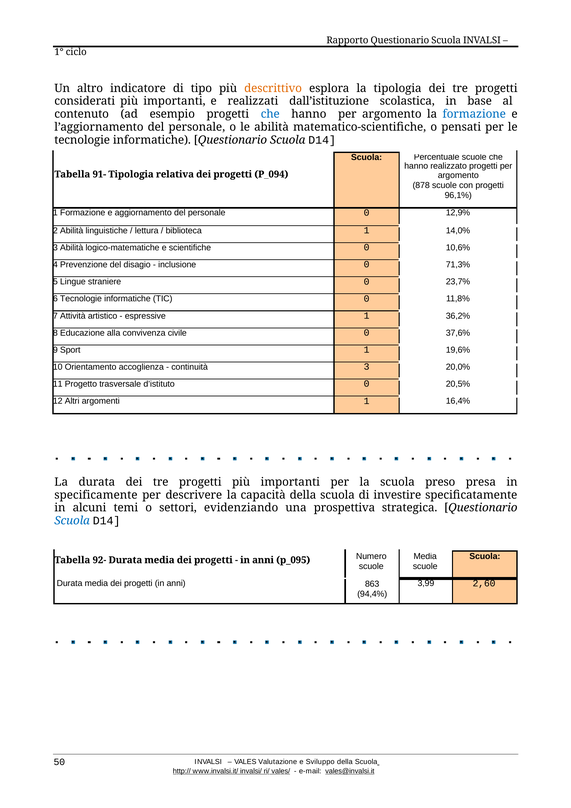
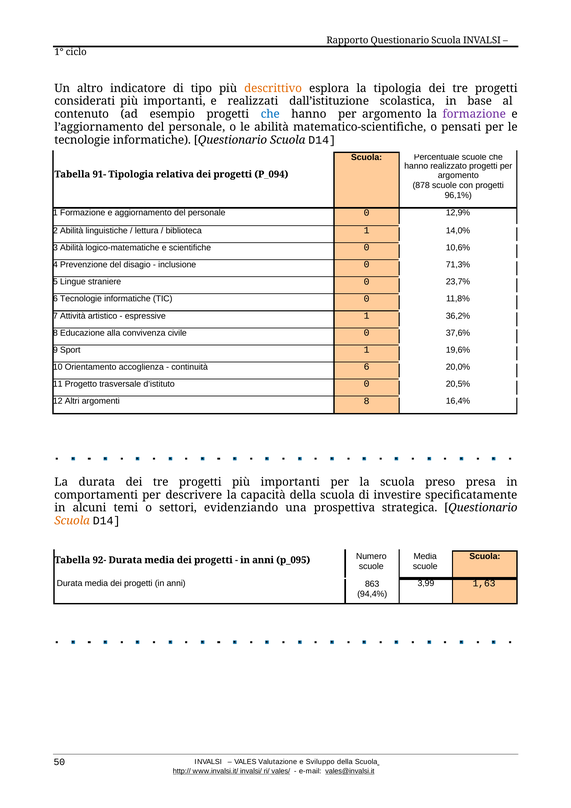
formazione at (474, 114) colour: blue -> purple
continuità 3: 3 -> 6
argomenti 1: 1 -> 8
specificamente: specificamente -> comportamenti
Scuola at (72, 521) colour: blue -> orange
2,60: 2,60 -> 1,63
